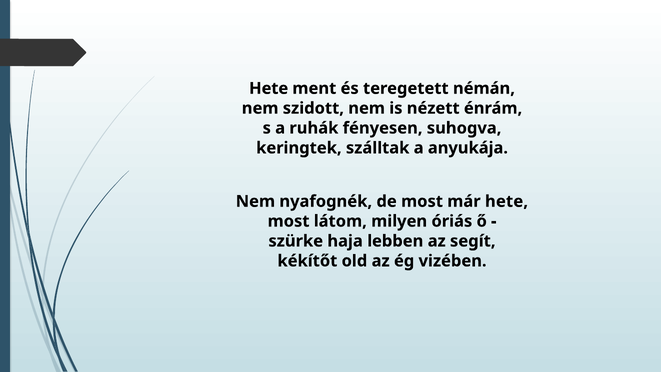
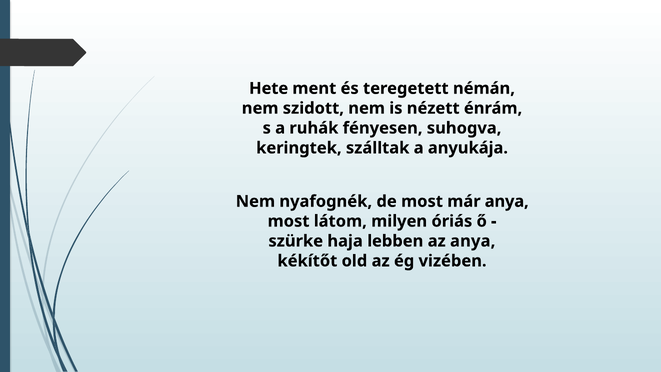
már hete: hete -> anya
az segít: segít -> anya
